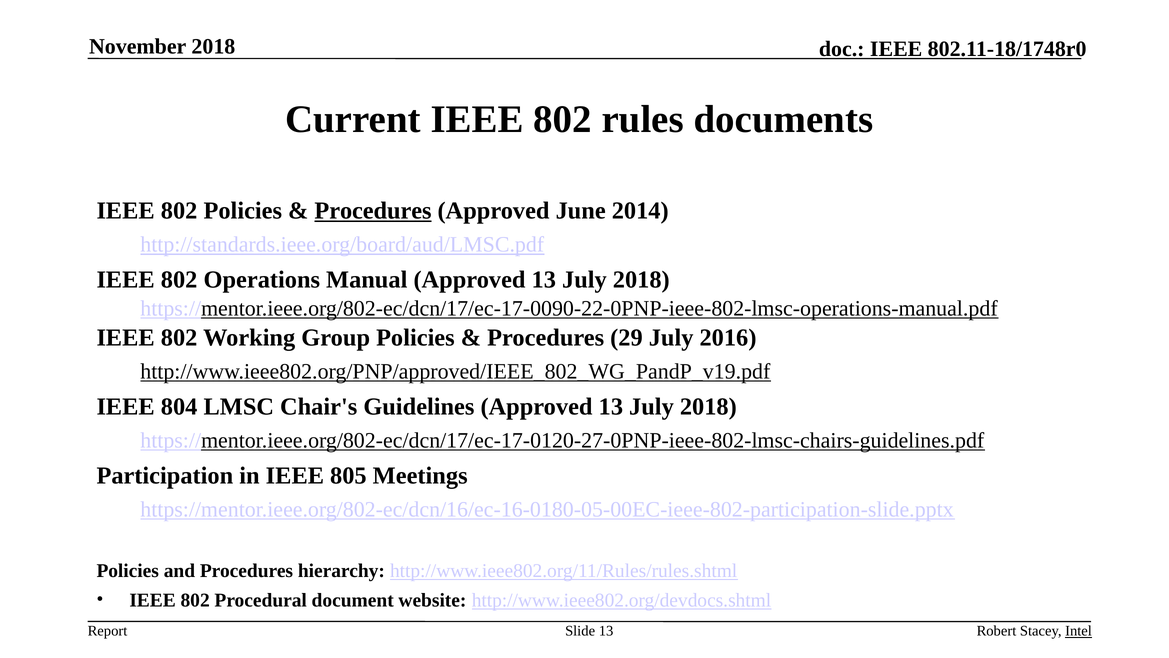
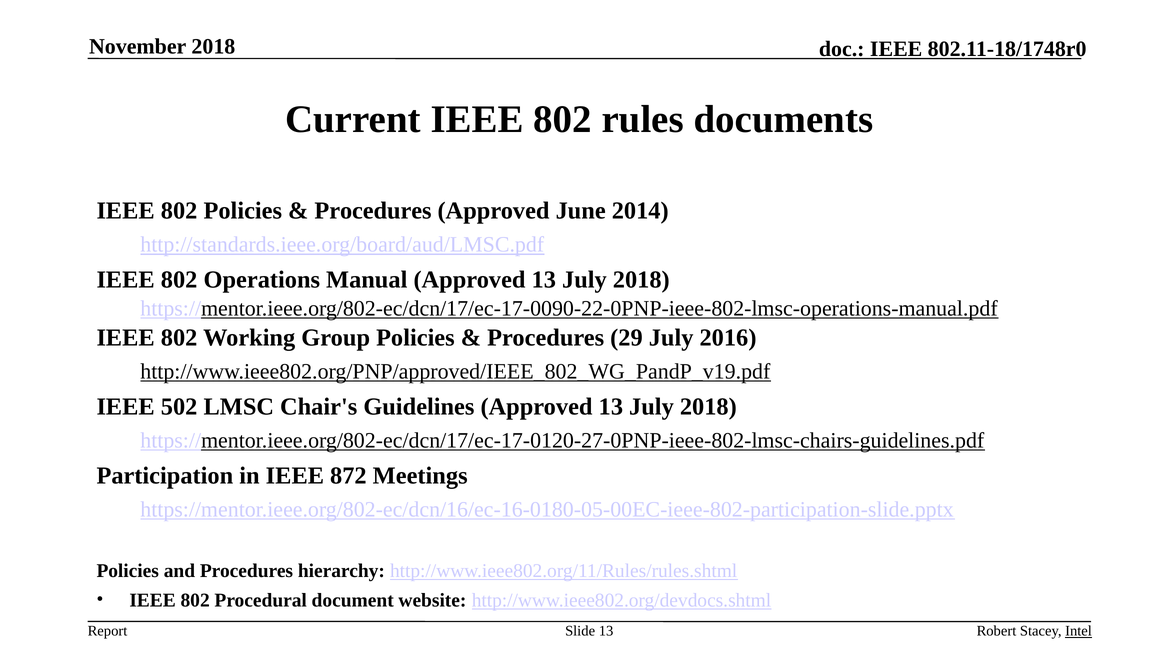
Procedures at (373, 211) underline: present -> none
804: 804 -> 502
805: 805 -> 872
